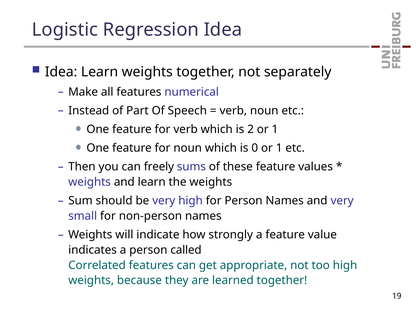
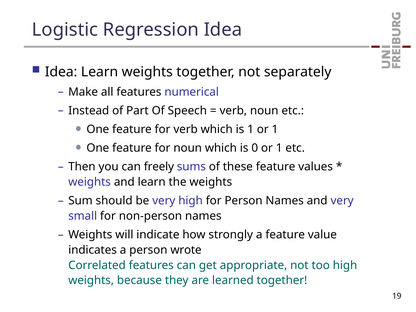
is 2: 2 -> 1
called: called -> wrote
